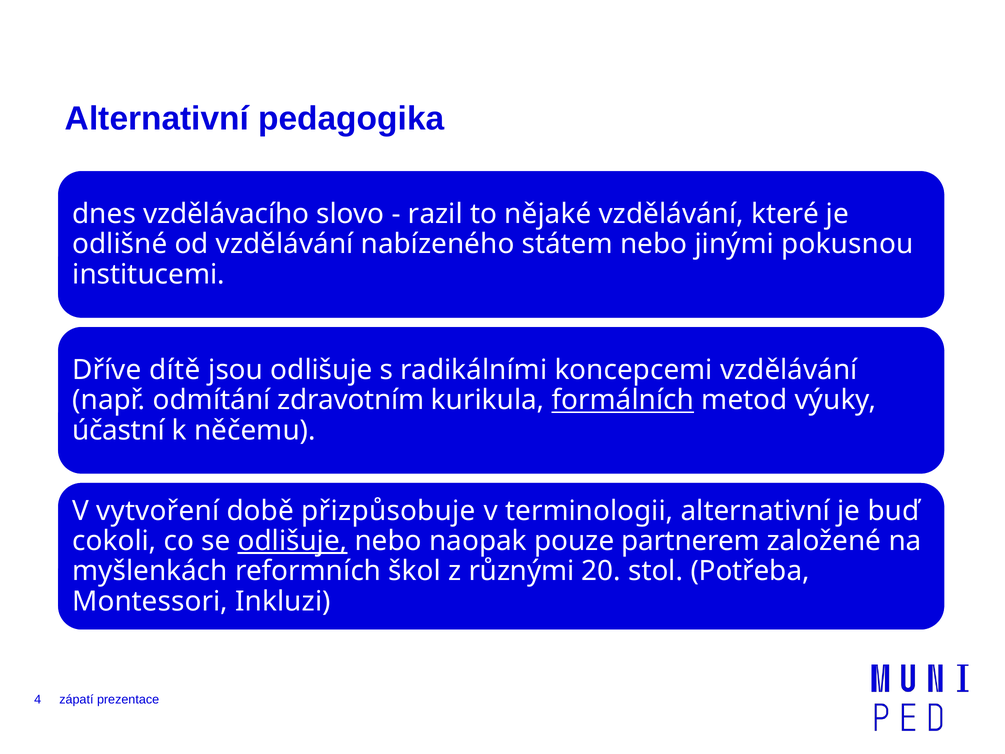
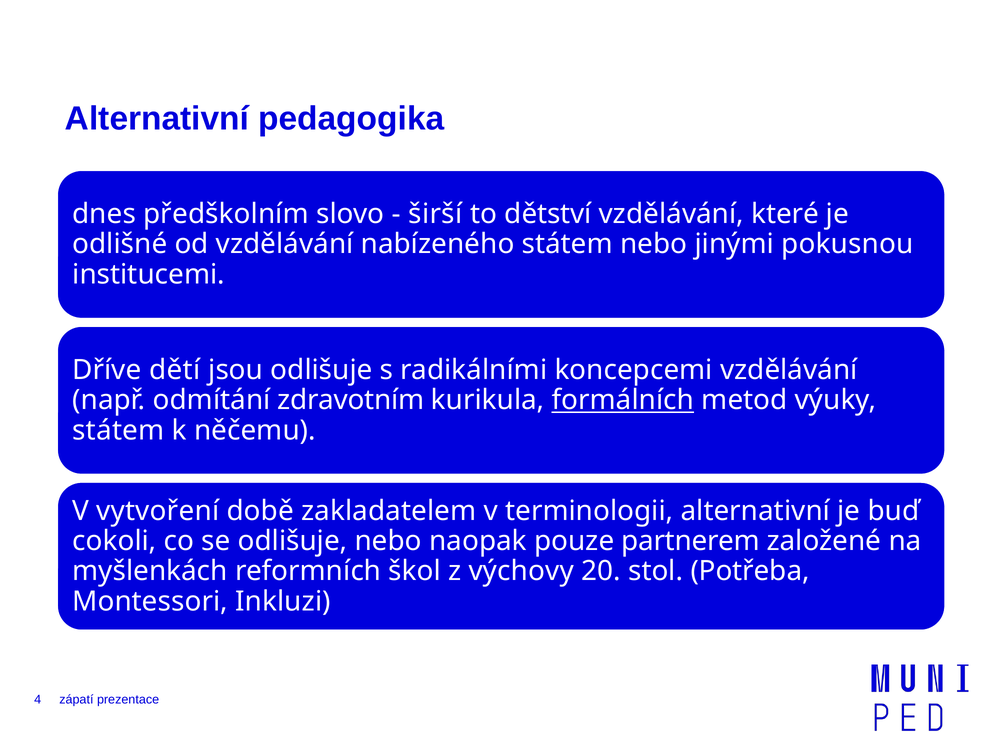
vzdělávacího: vzdělávacího -> předškolním
razil: razil -> širší
nějaké: nějaké -> dětství
dítě: dítě -> dětí
účastní at (119, 430): účastní -> státem
přizpůsobuje: přizpůsobuje -> zakladatelem
odlišuje at (293, 541) underline: present -> none
různými: různými -> výchovy
